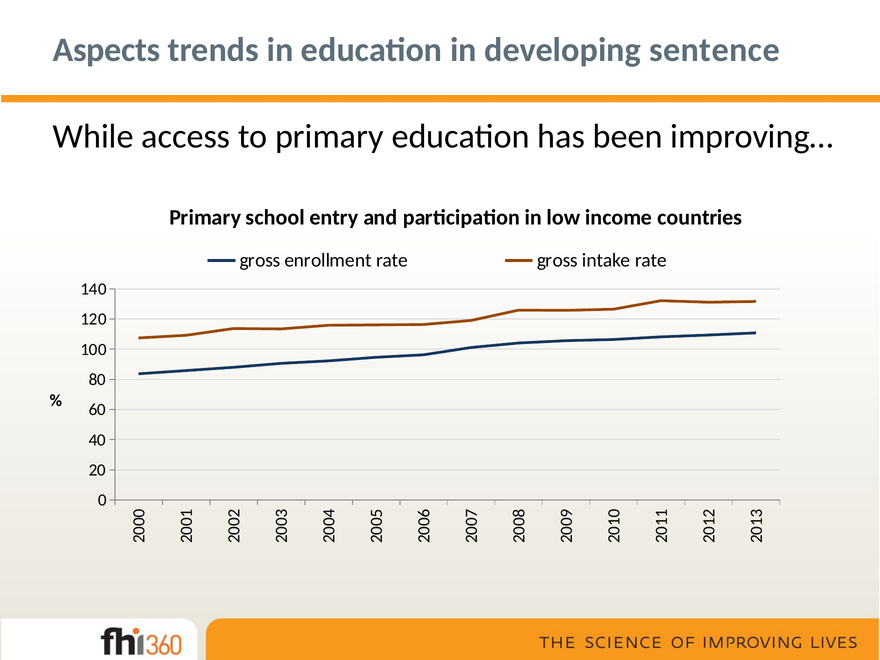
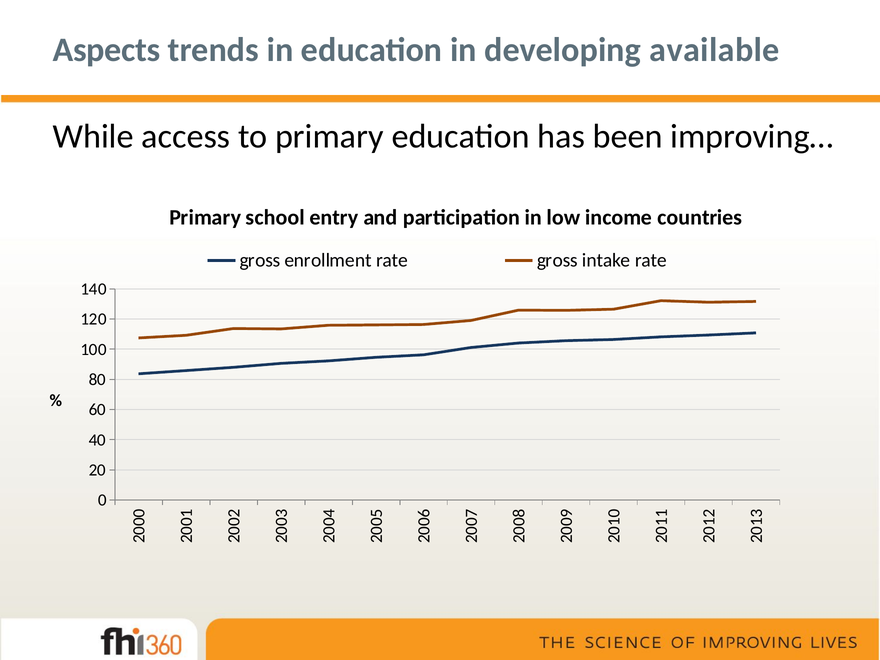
sentence: sentence -> available
